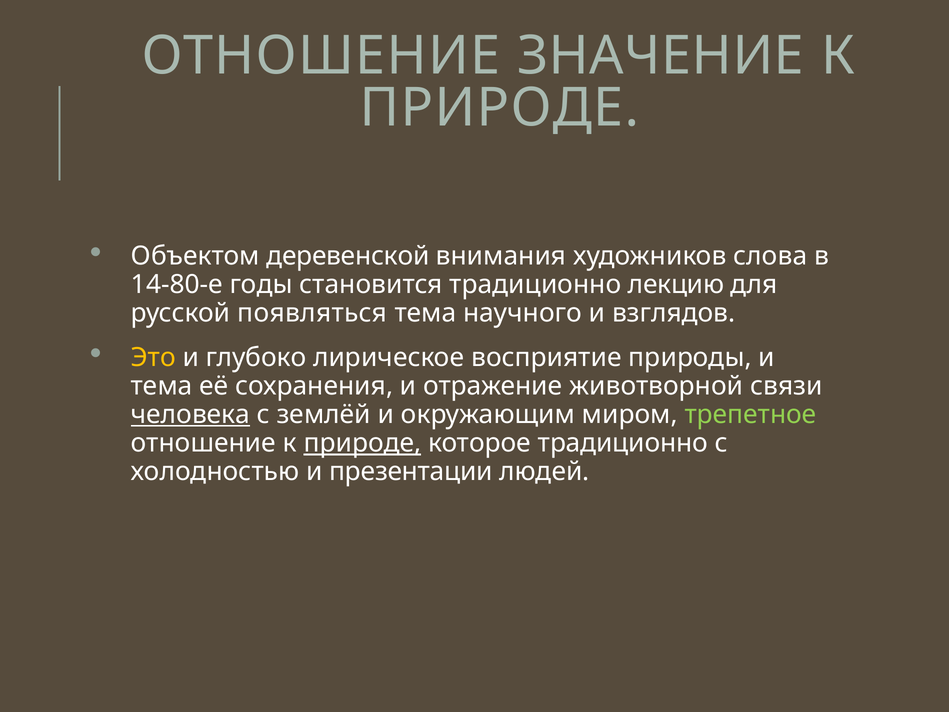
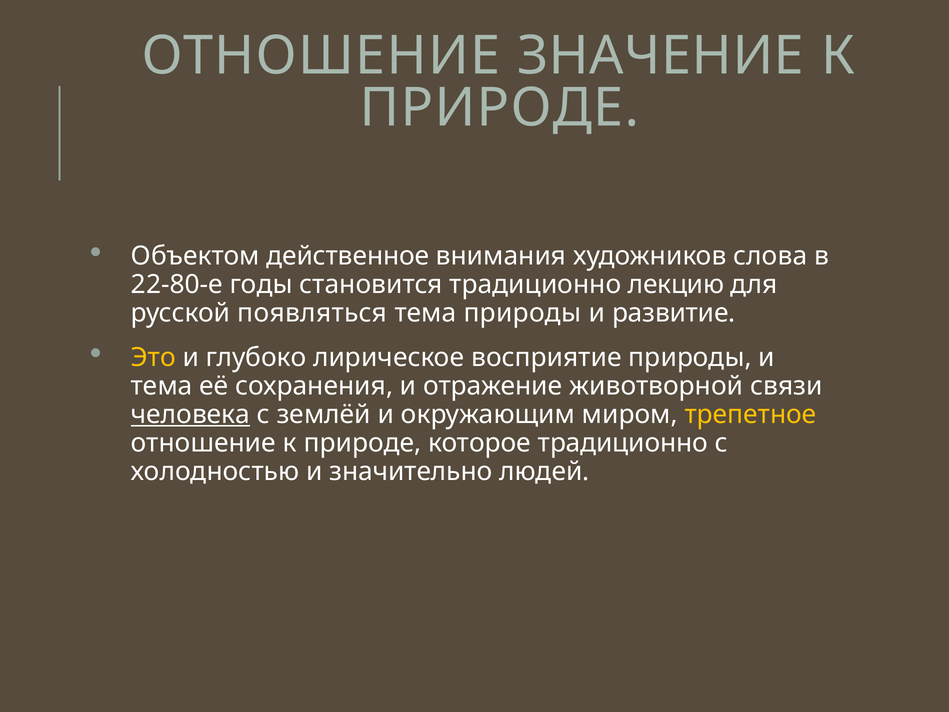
деревенской: деревенской -> действенное
14-80-е: 14-80-е -> 22-80-е
тема научного: научного -> природы
взглядов: взглядов -> развитие
трепетное colour: light green -> yellow
природе at (362, 443) underline: present -> none
презентации: презентации -> значительно
